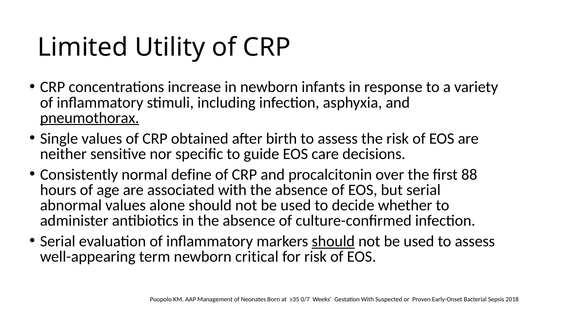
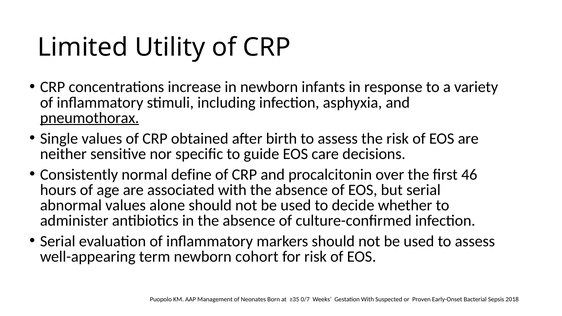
88: 88 -> 46
should at (333, 241) underline: present -> none
critical: critical -> cohort
